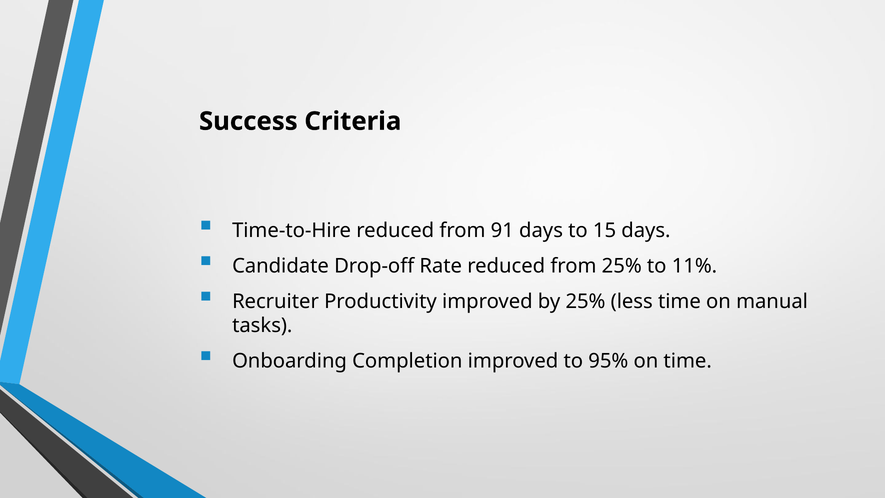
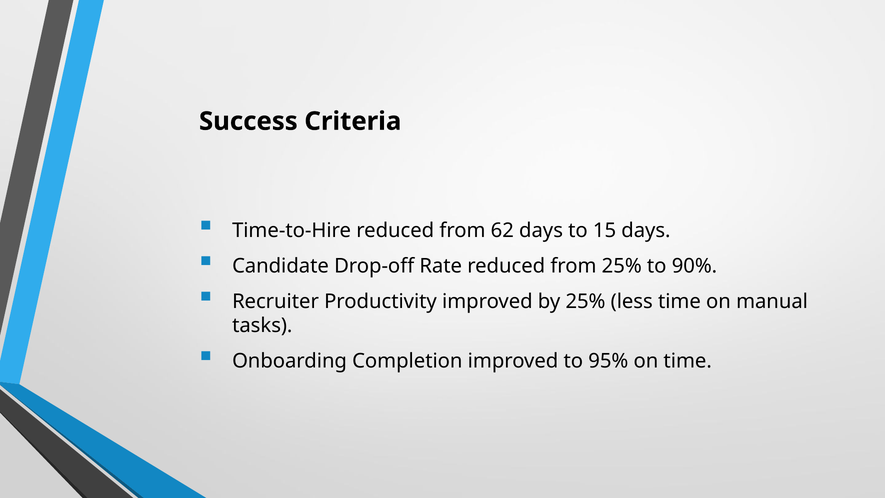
91: 91 -> 62
11%: 11% -> 90%
